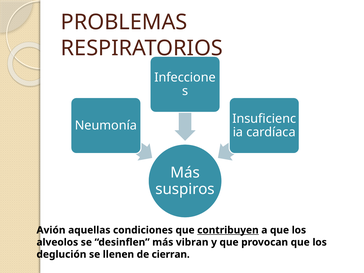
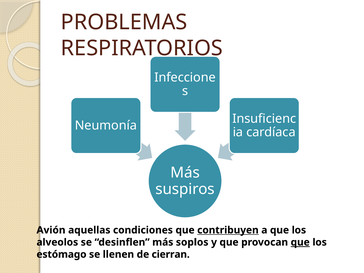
vibran: vibran -> soplos
que at (300, 242) underline: none -> present
deglución: deglución -> estómago
